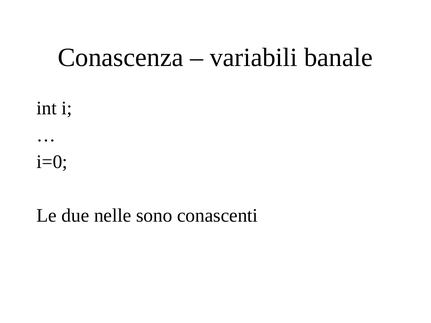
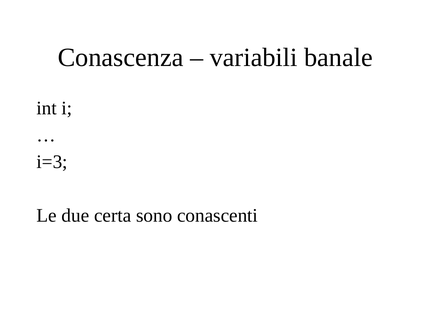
i=0: i=0 -> i=3
nelle: nelle -> certa
